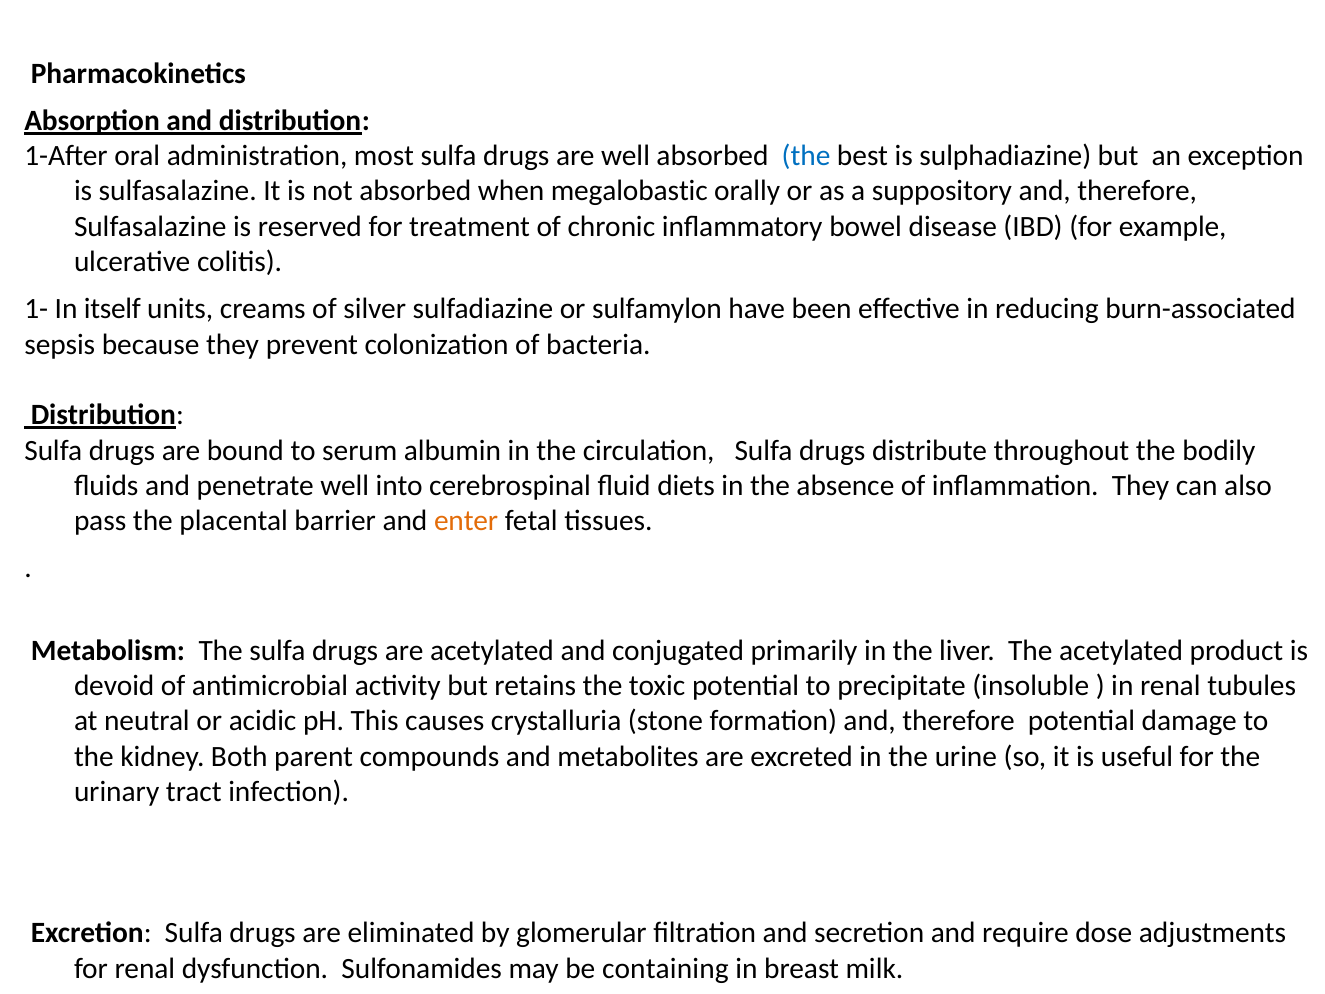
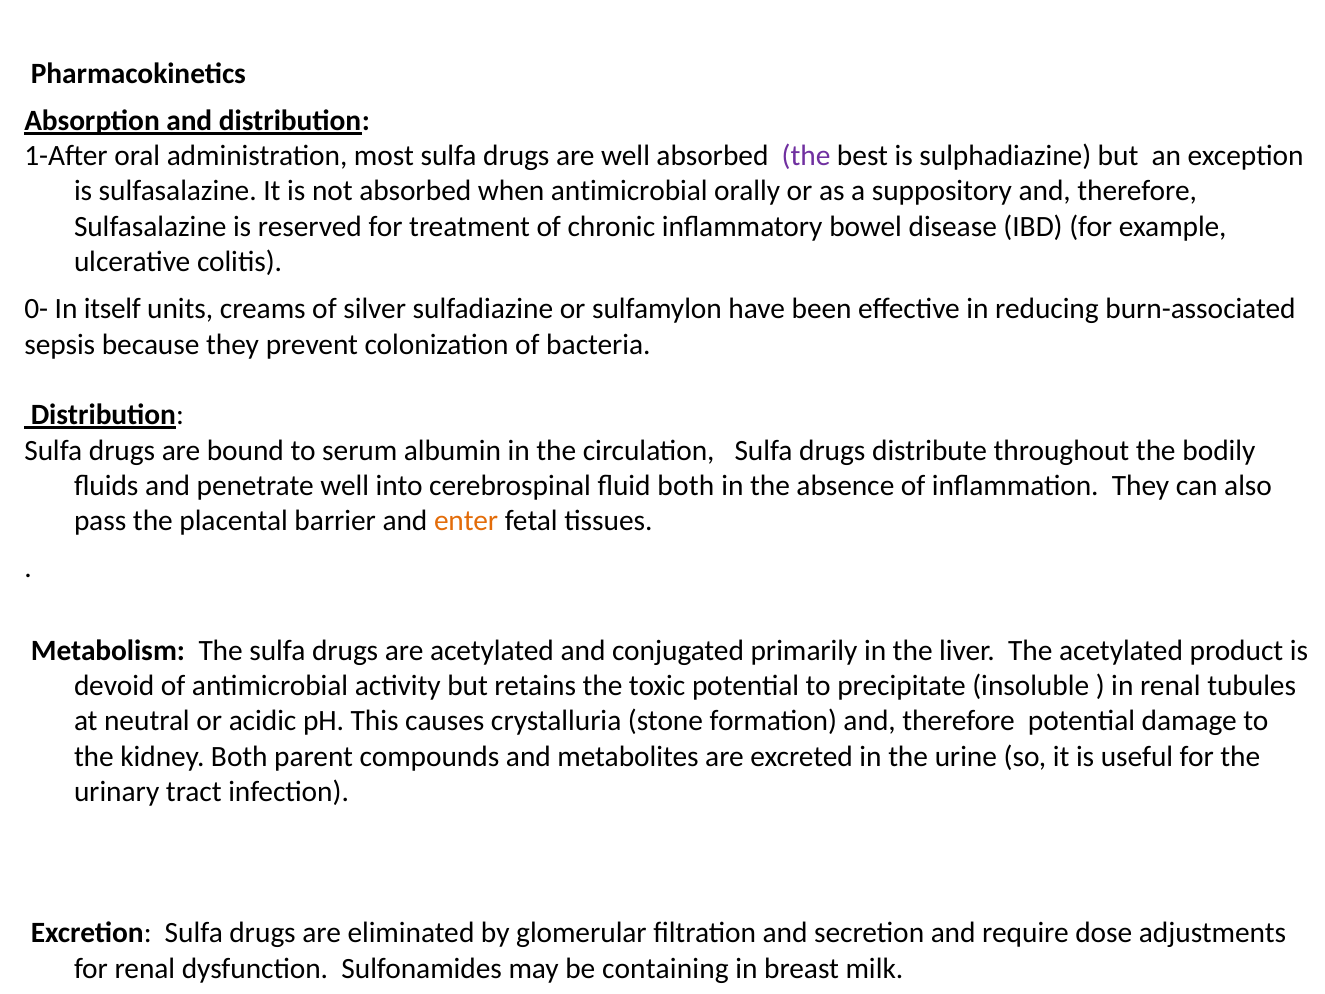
the at (806, 156) colour: blue -> purple
when megalobastic: megalobastic -> antimicrobial
1-: 1- -> 0-
fluid diets: diets -> both
